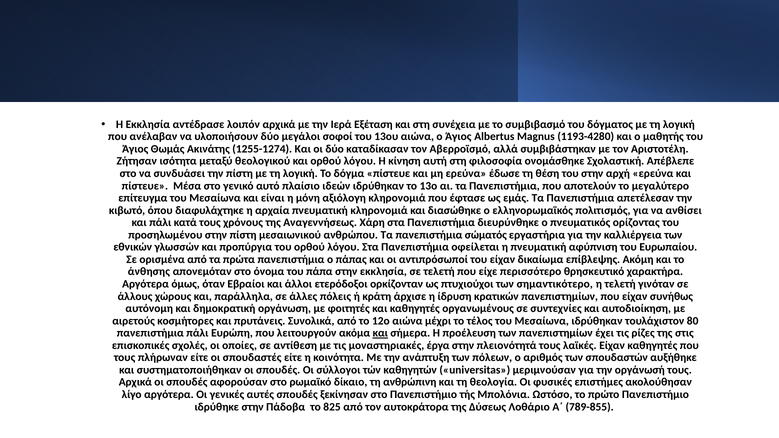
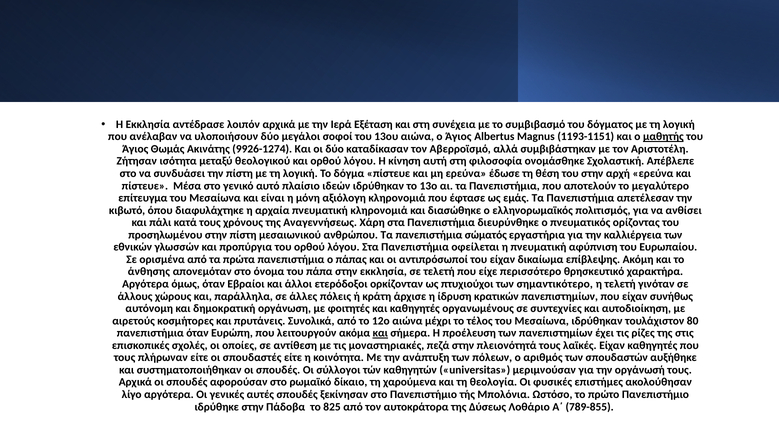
1193-4280: 1193-4280 -> 1193-1151
μαθητής underline: none -> present
1255-1274: 1255-1274 -> 9926-1274
πανεπιστήμια πάλι: πάλι -> όταν
έργα: έργα -> πεζά
ανθρώπινη: ανθρώπινη -> χαρούμενα
